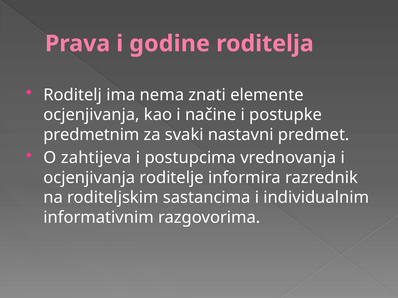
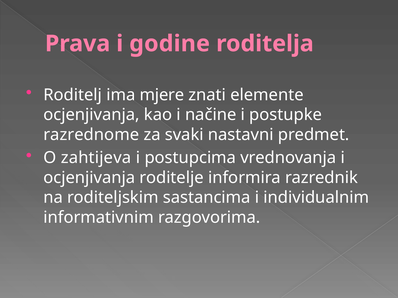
nema: nema -> mjere
predmetnim: predmetnim -> razrednome
